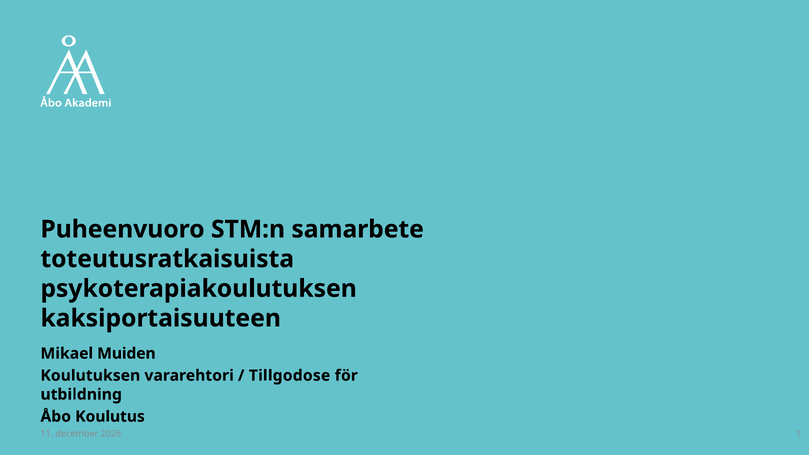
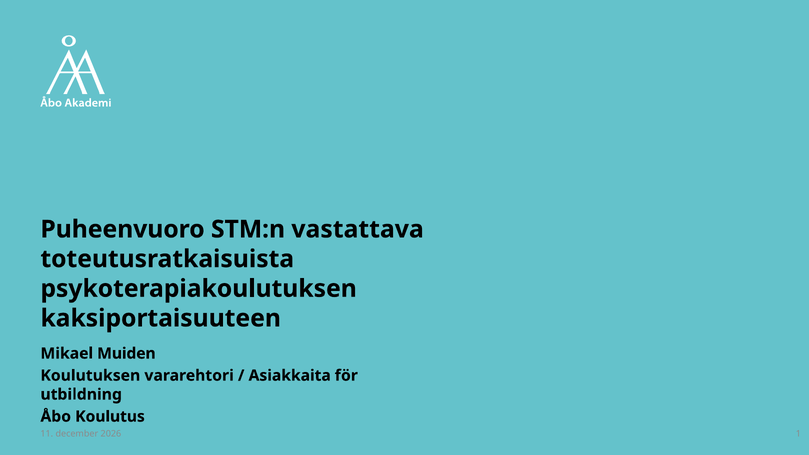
samarbete: samarbete -> vastattava
Tillgodose: Tillgodose -> Asiakkaita
